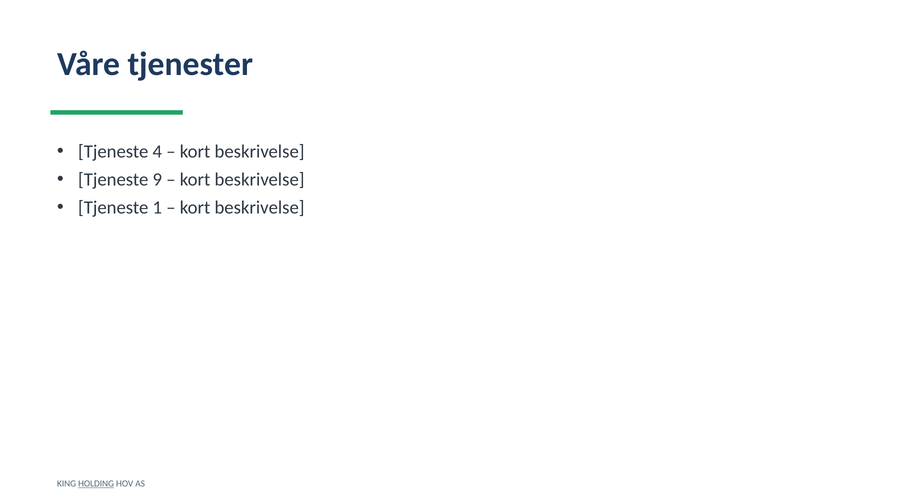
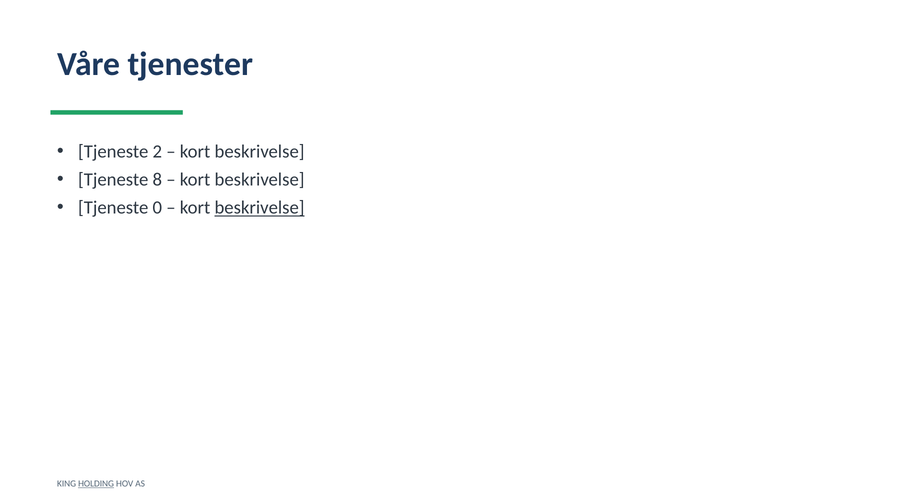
4: 4 -> 2
9: 9 -> 8
1: 1 -> 0
beskrivelse at (260, 208) underline: none -> present
